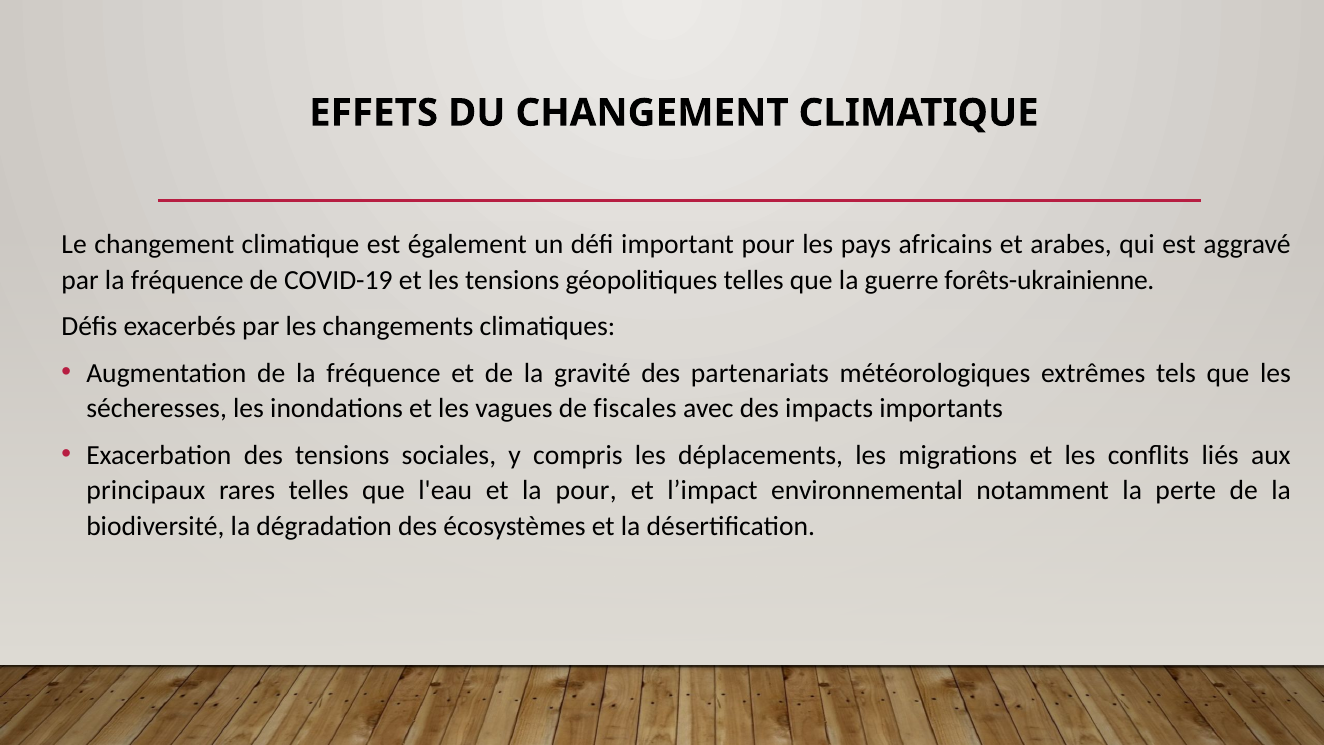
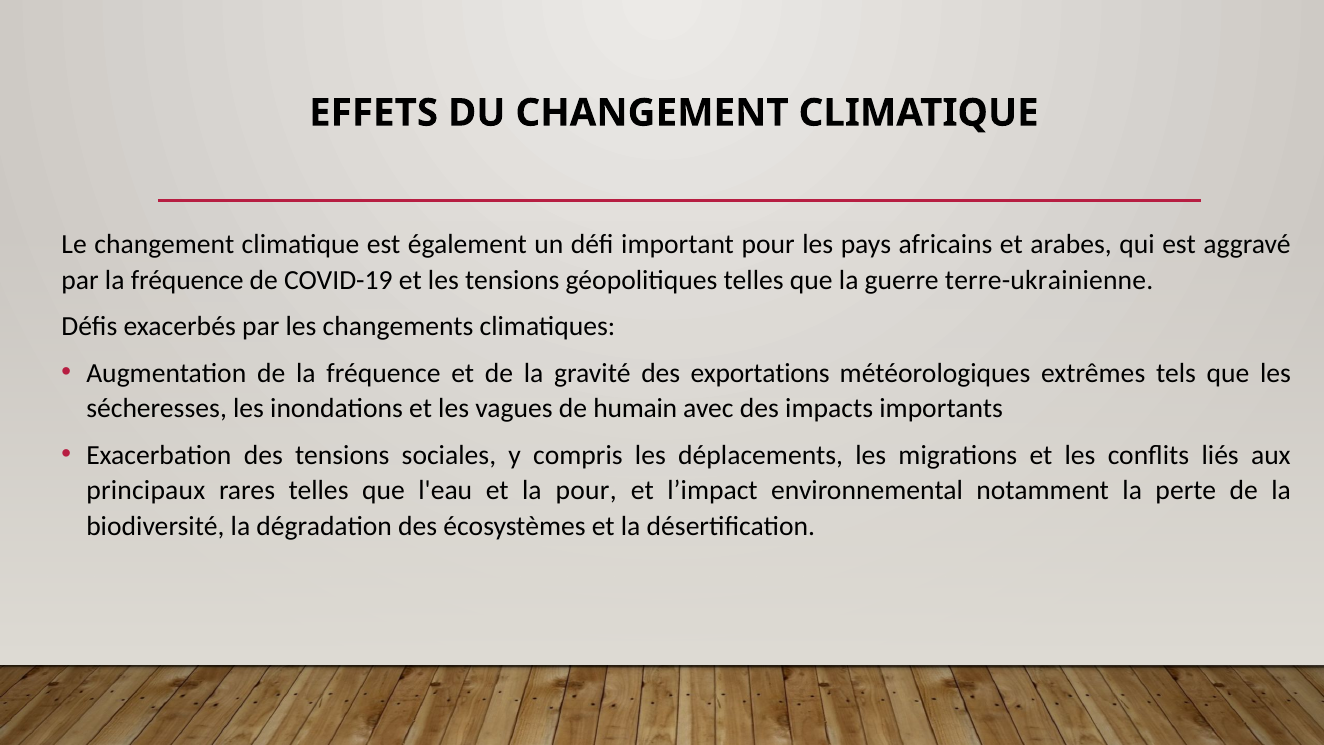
forêts-ukrainienne: forêts-ukrainienne -> terre-ukrainienne
partenariats: partenariats -> exportations
fiscales: fiscales -> humain
